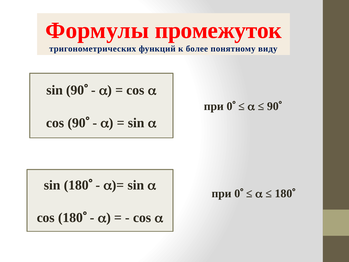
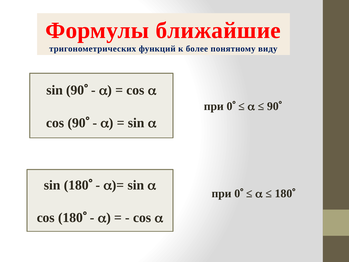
промежуток: промежуток -> ближайшие
